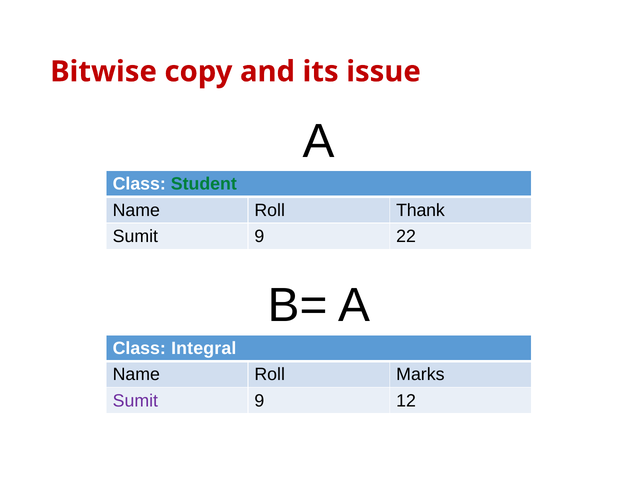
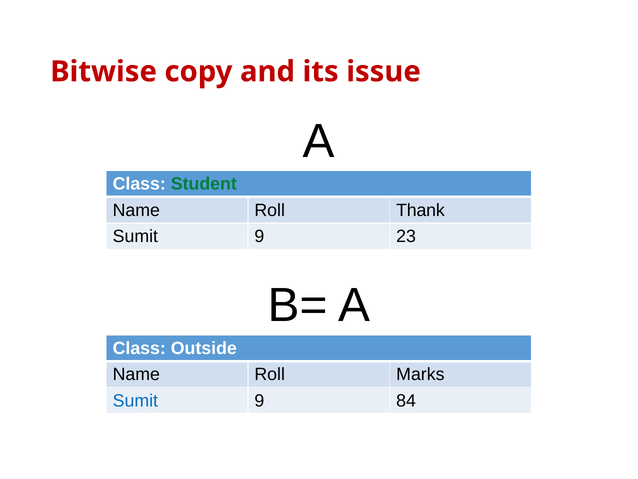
22: 22 -> 23
Integral: Integral -> Outside
Sumit at (135, 400) colour: purple -> blue
12: 12 -> 84
